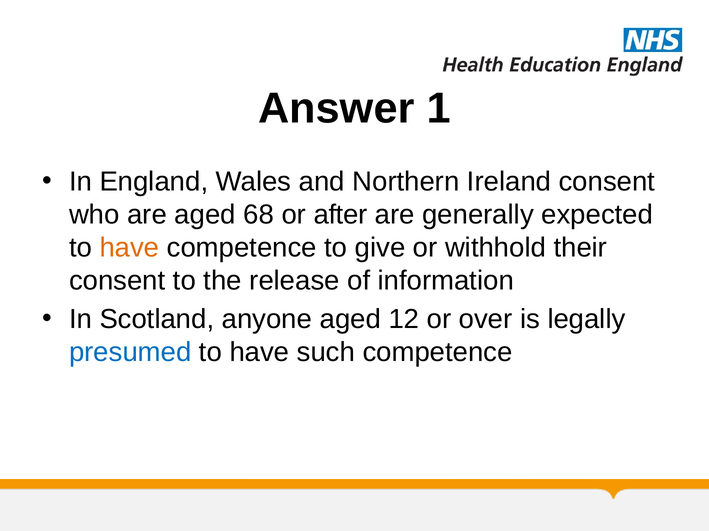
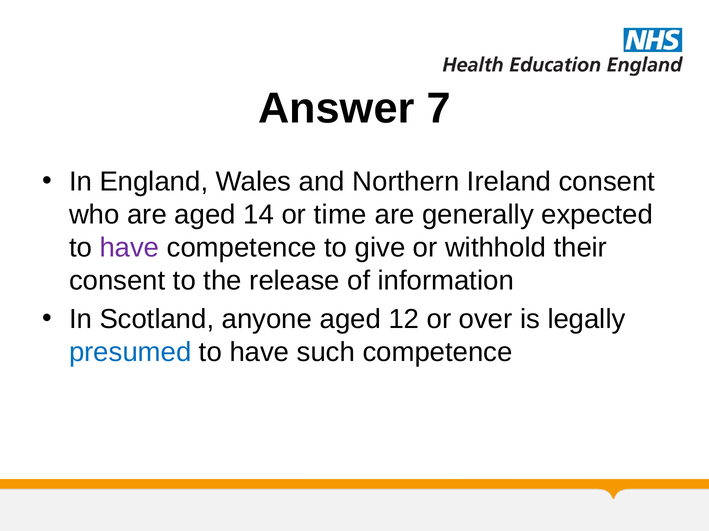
1: 1 -> 7
68: 68 -> 14
after: after -> time
have at (129, 248) colour: orange -> purple
